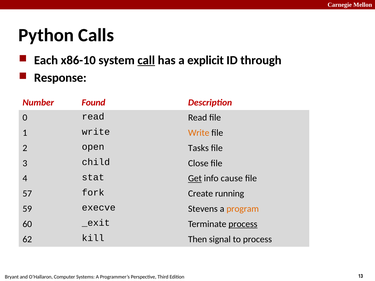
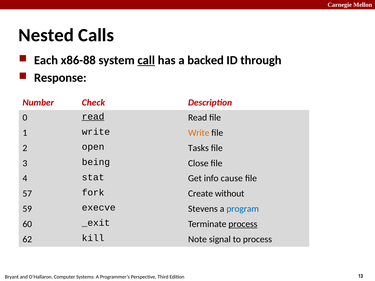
Python: Python -> Nested
x86-10: x86-10 -> x86-88
explicit: explicit -> backed
Found: Found -> Check
read at (93, 117) underline: none -> present
child: child -> being
Get underline: present -> none
running: running -> without
program colour: orange -> blue
Then: Then -> Note
